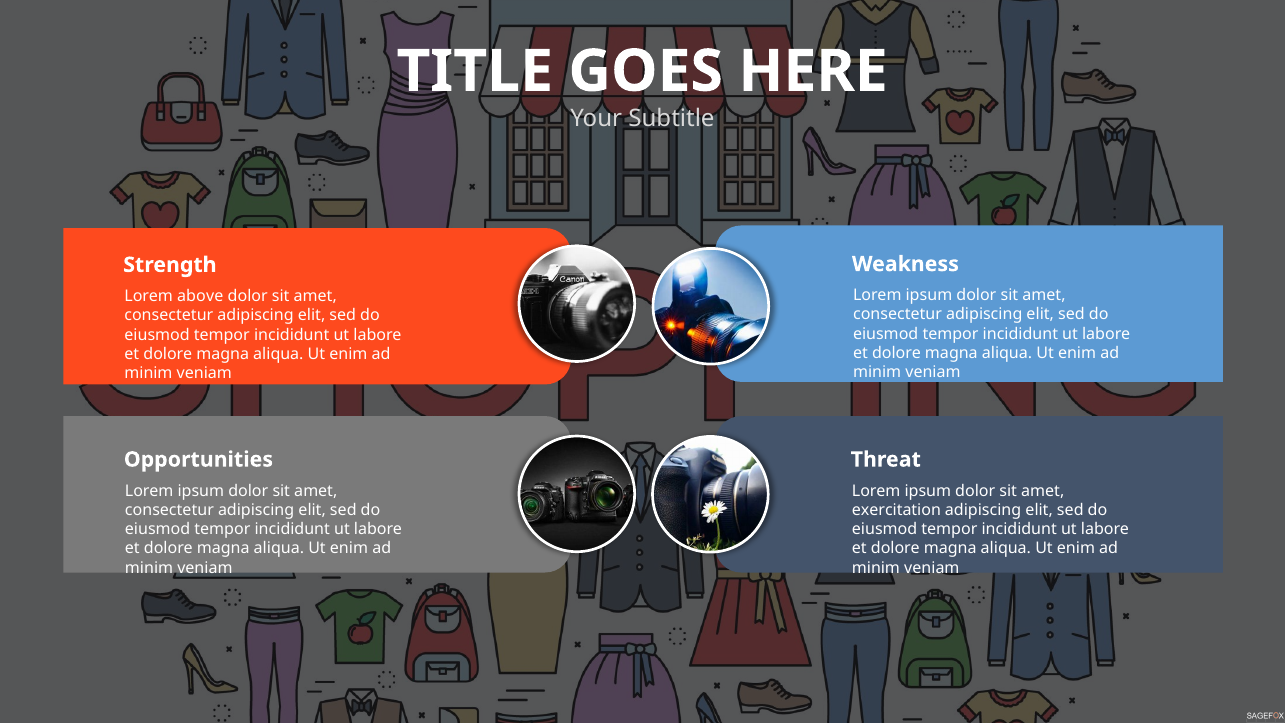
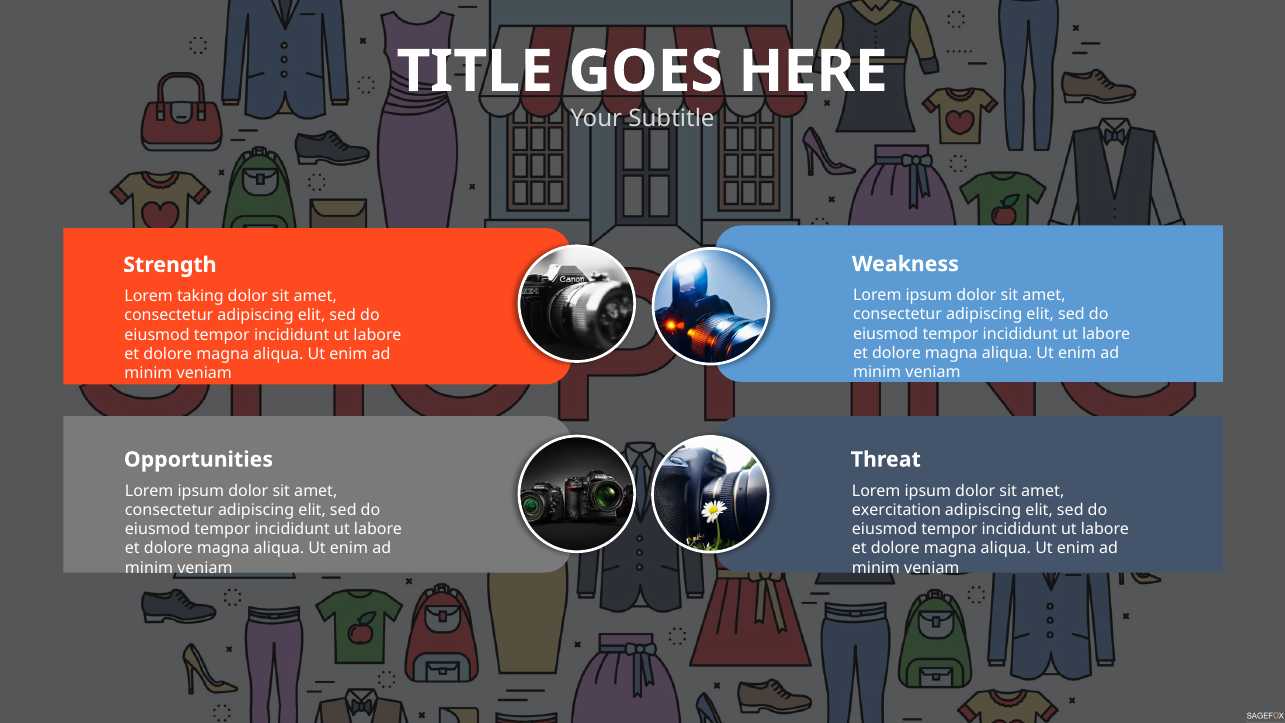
above: above -> taking
